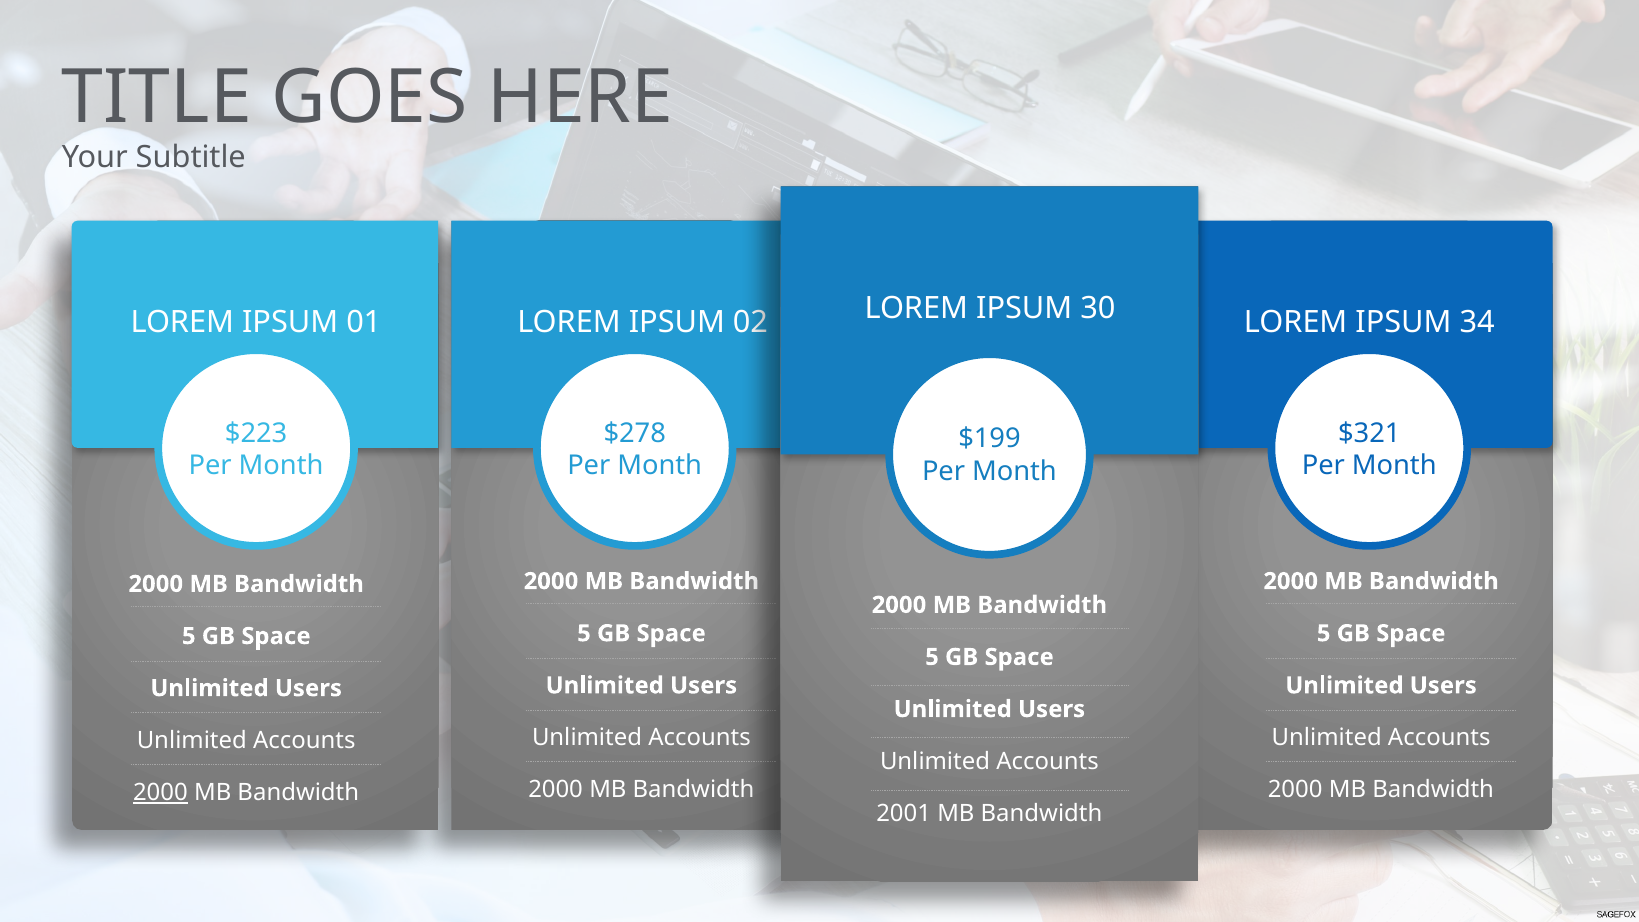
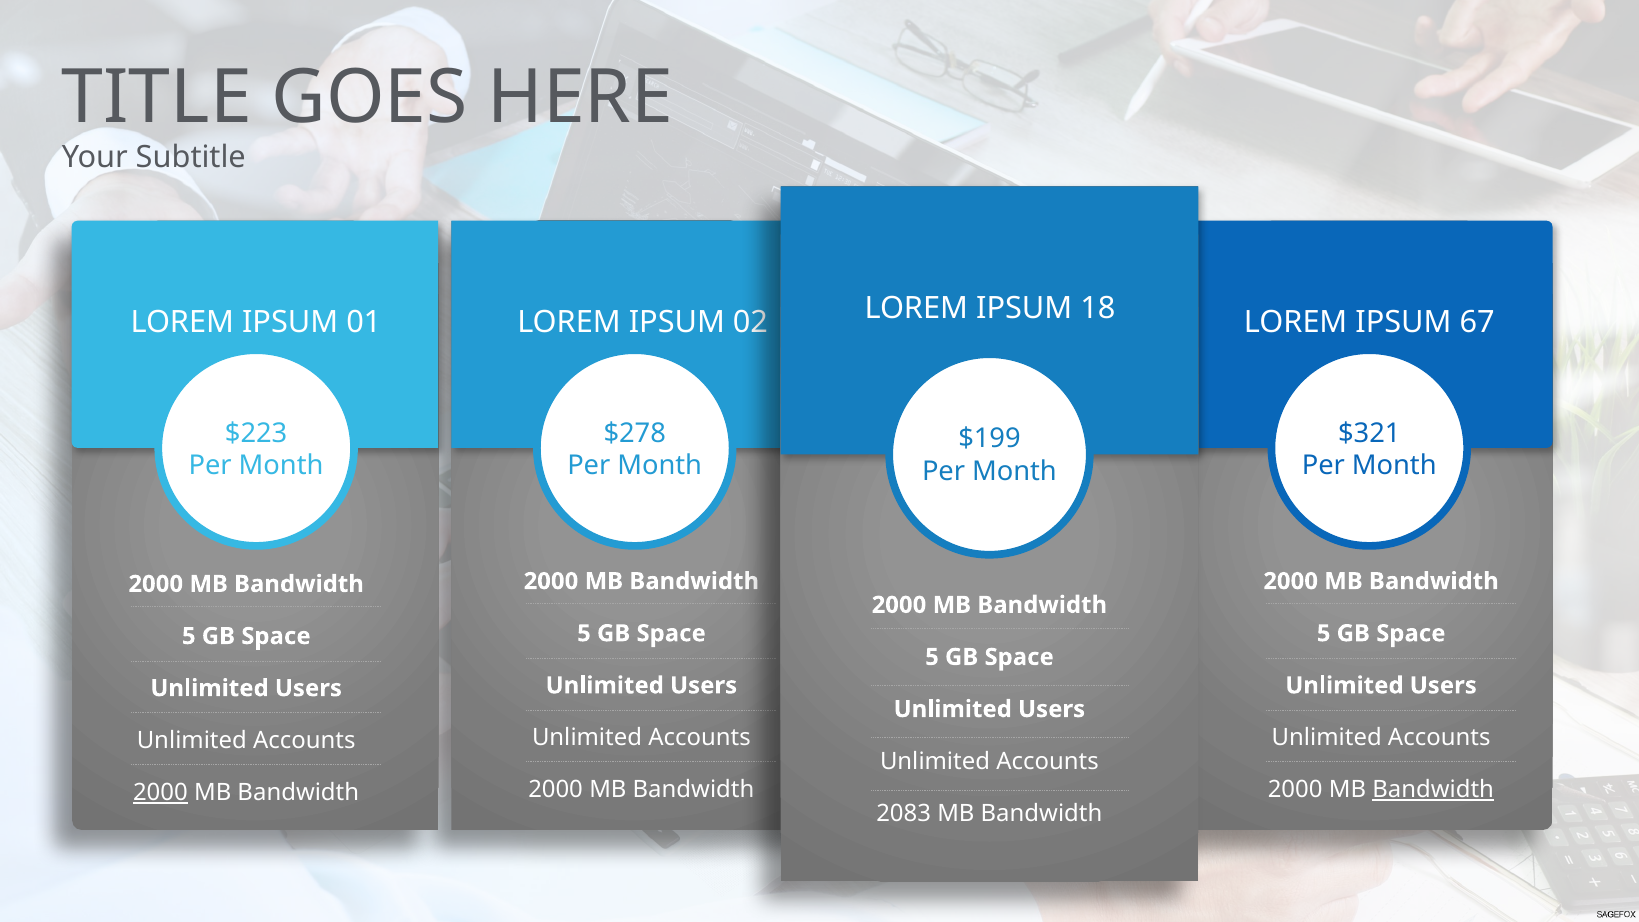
30: 30 -> 18
34: 34 -> 67
Bandwidth at (1433, 790) underline: none -> present
2001: 2001 -> 2083
